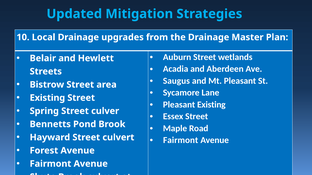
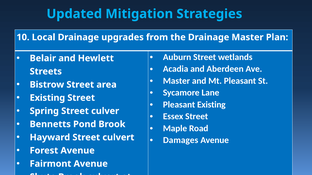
Saugus at (176, 81): Saugus -> Master
Fairmont at (181, 141): Fairmont -> Damages
